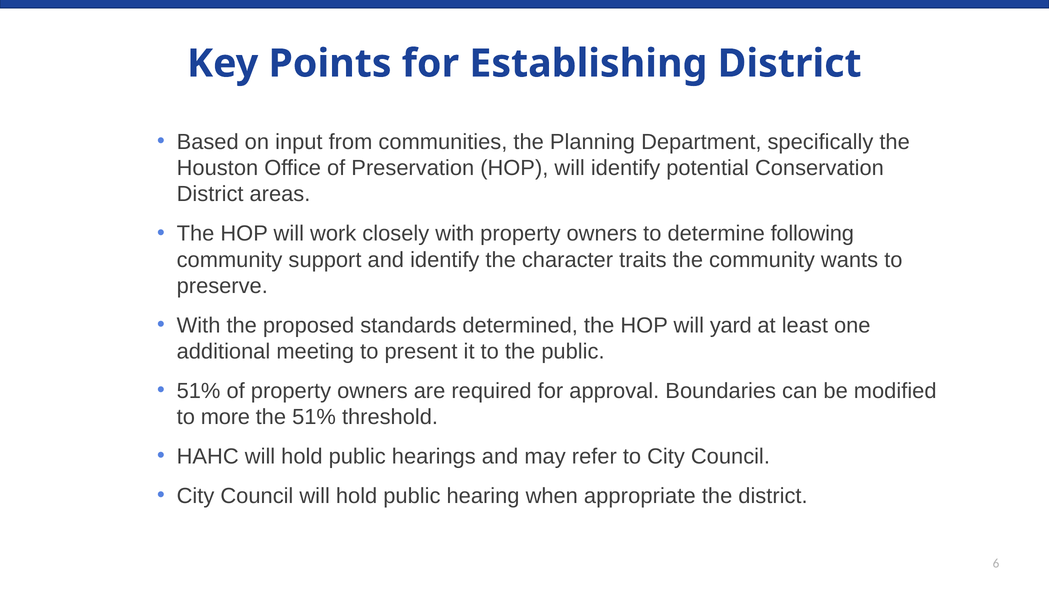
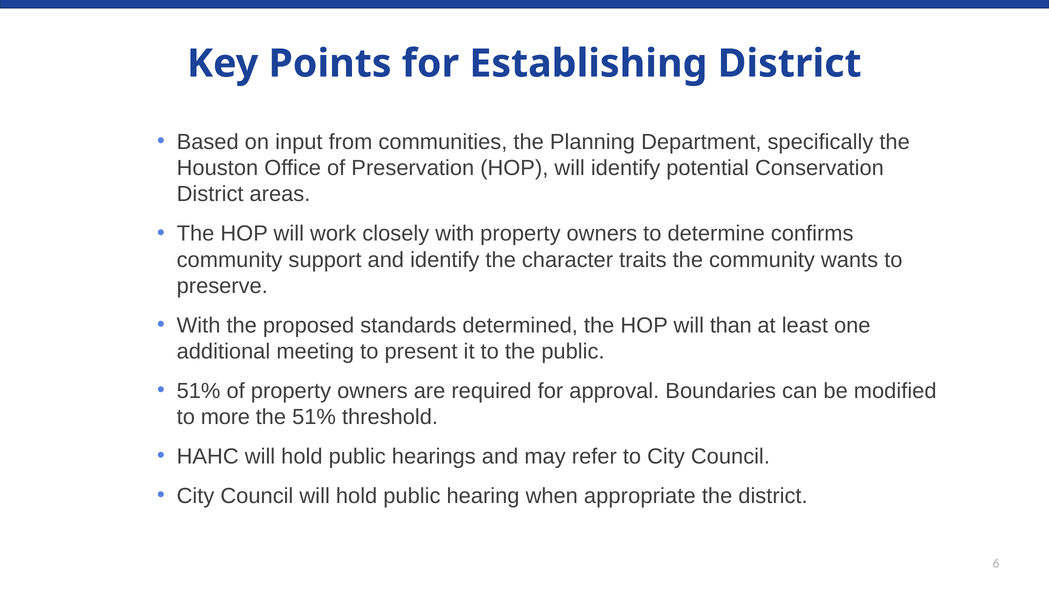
following: following -> confirms
yard: yard -> than
